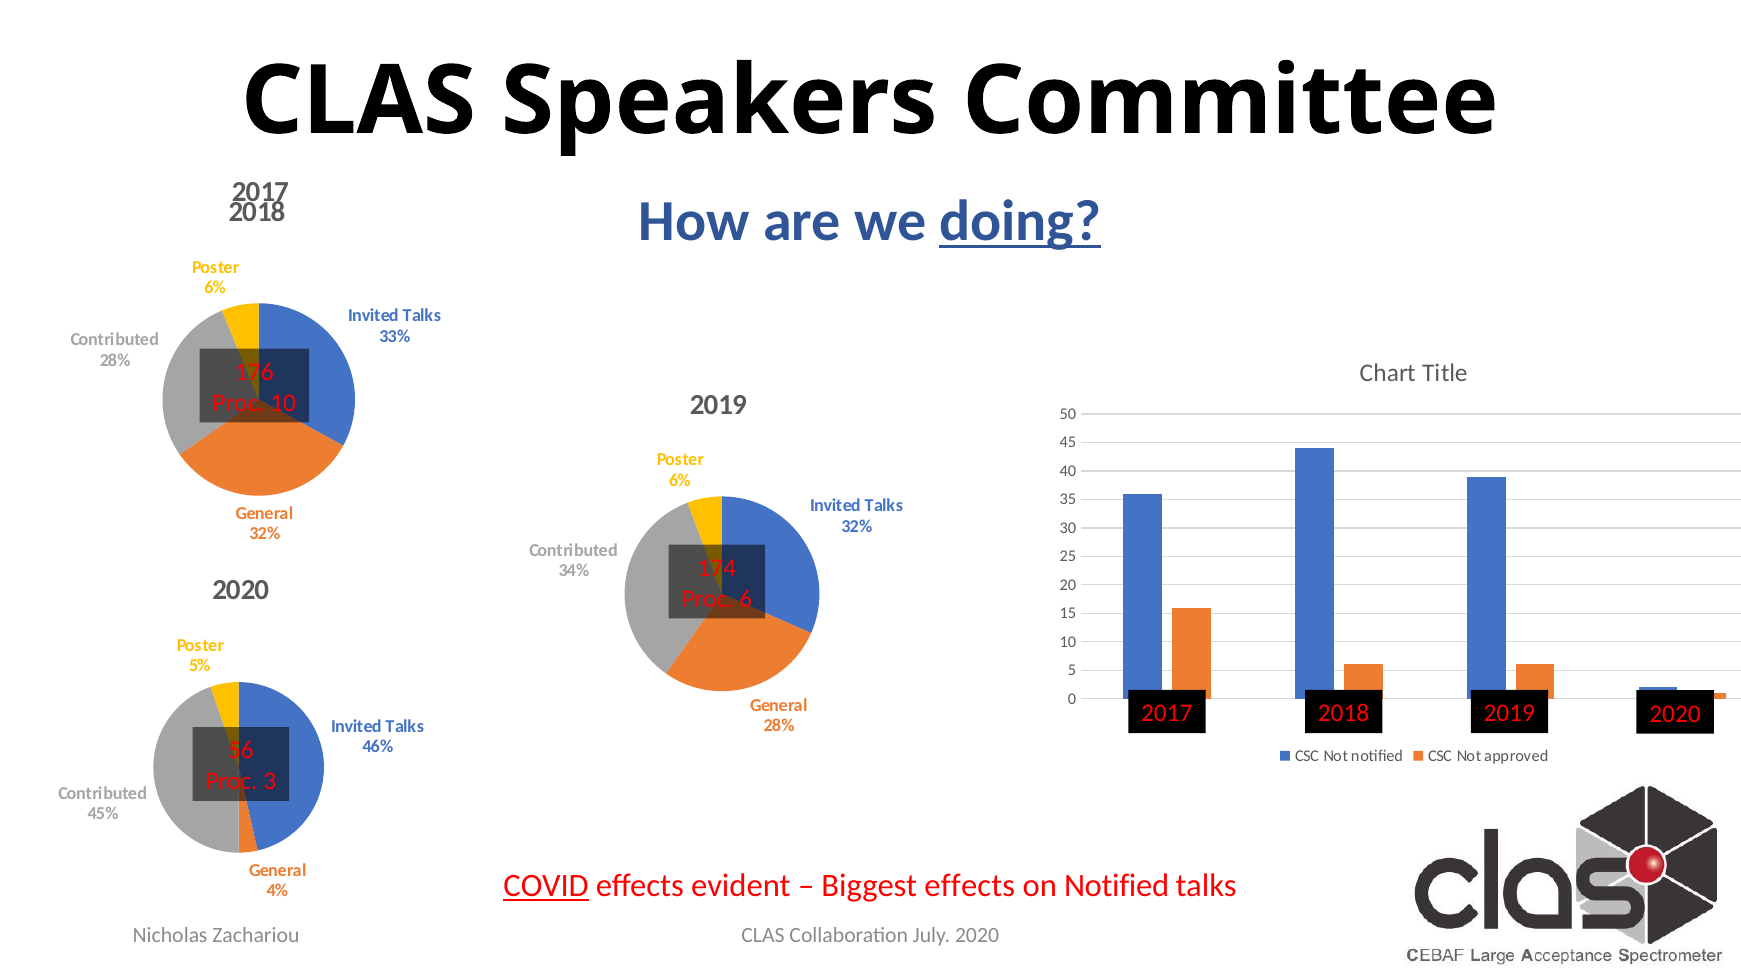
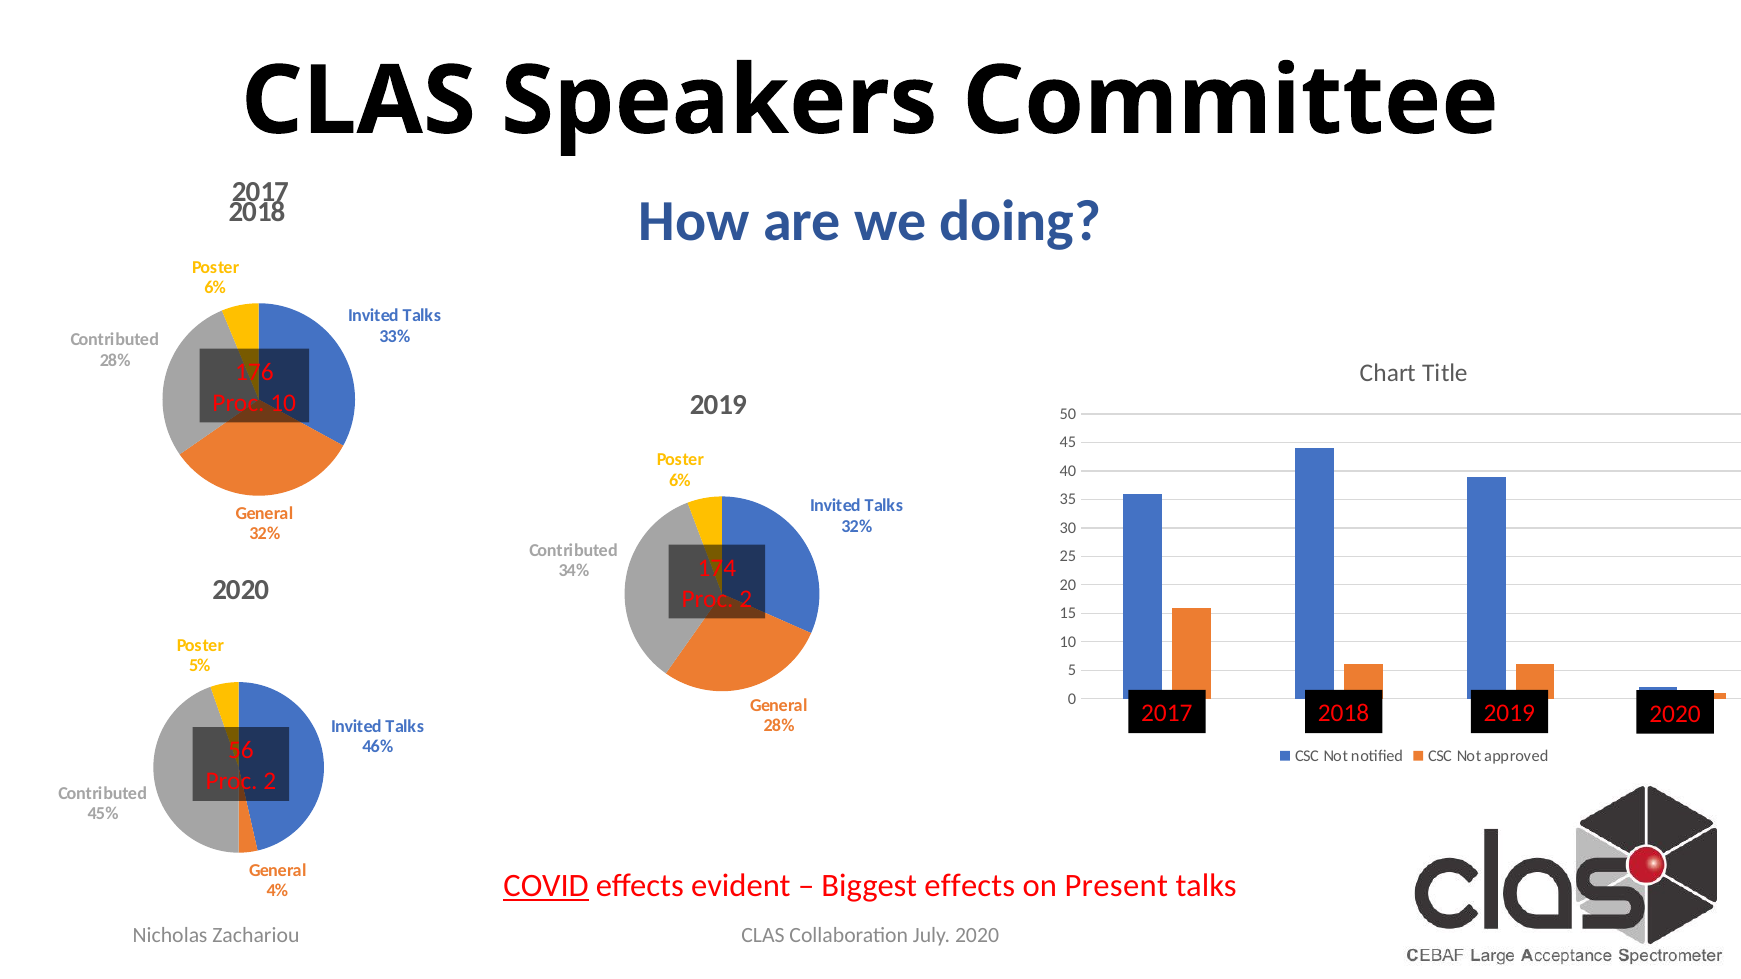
doing underline: present -> none
6 at (746, 599): 6 -> 2
3 at (270, 781): 3 -> 2
on Notified: Notified -> Present
